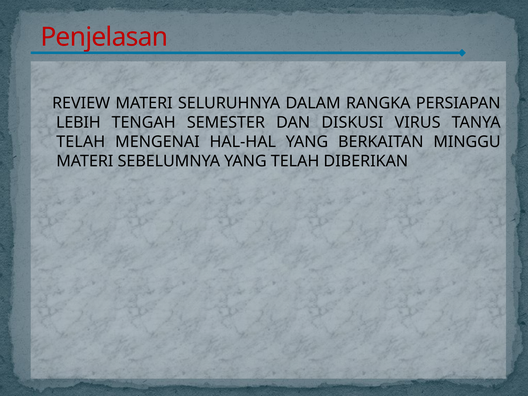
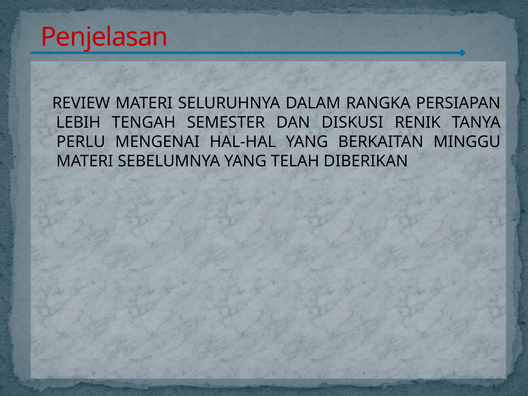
VIRUS: VIRUS -> RENIK
TELAH at (81, 142): TELAH -> PERLU
